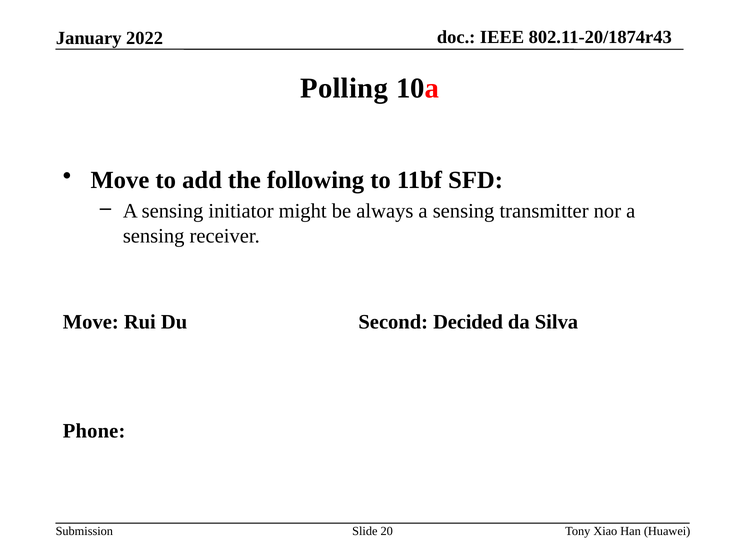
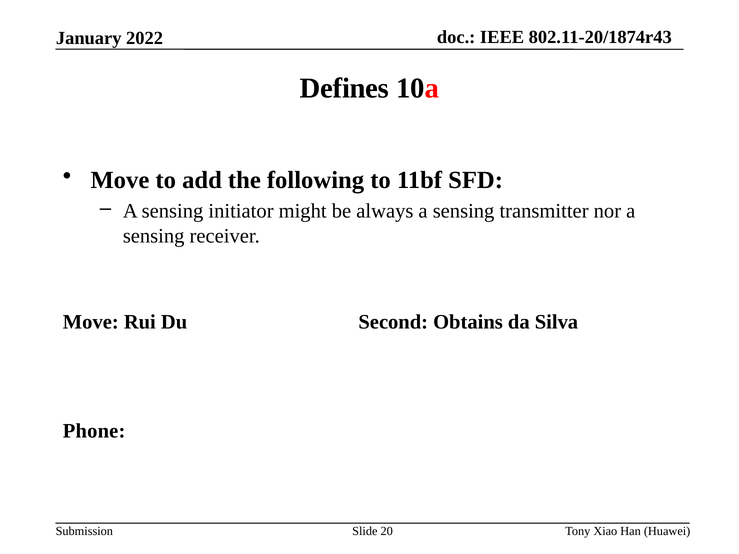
Polling: Polling -> Defines
Decided: Decided -> Obtains
